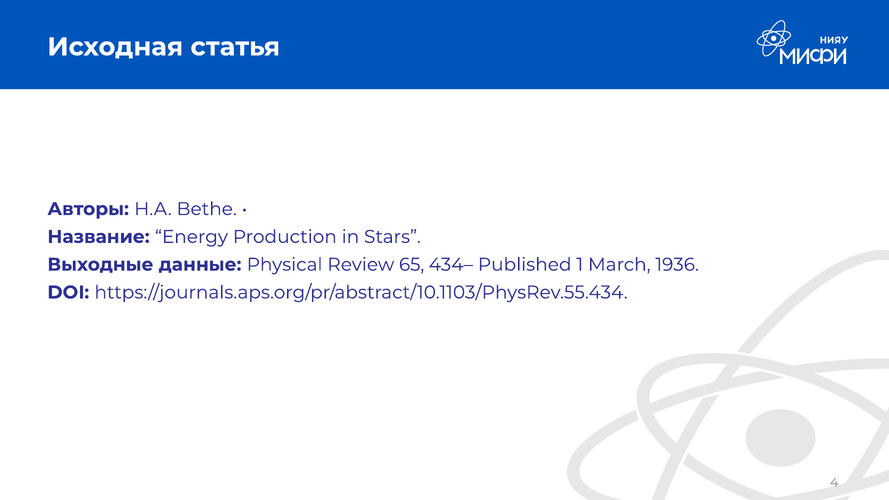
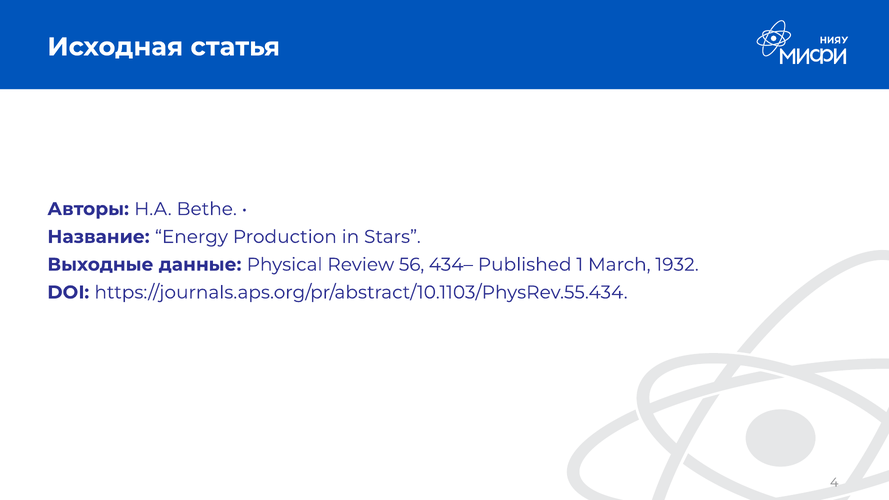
65: 65 -> 56
1936: 1936 -> 1932
